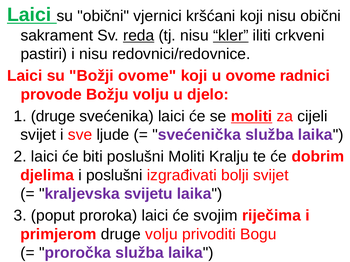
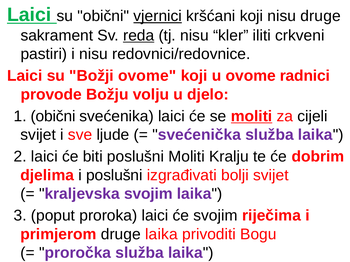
vjernici underline: none -> present
nisu obični: obični -> druge
kler underline: present -> none
1 druge: druge -> obični
kraljevska svijetu: svijetu -> svojim
druge volju: volju -> laika
